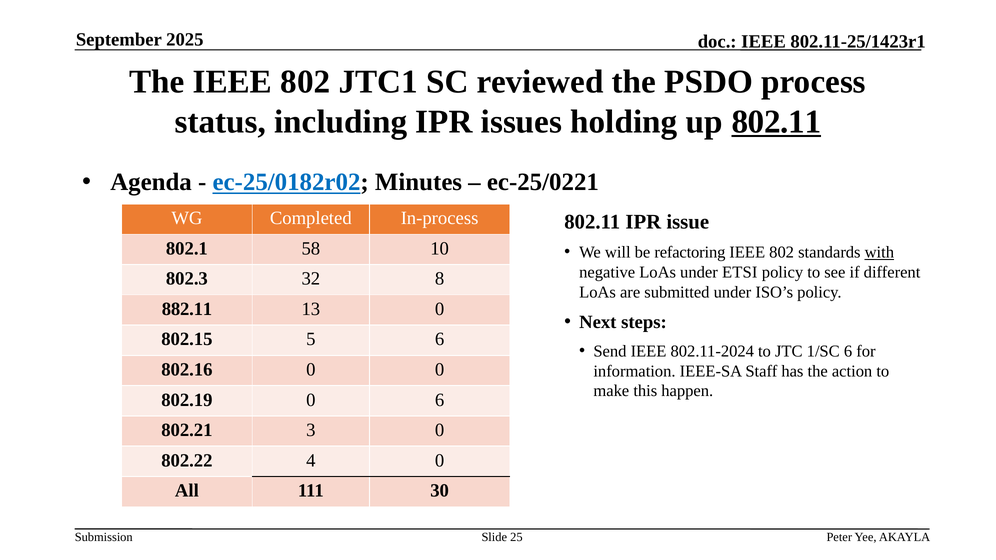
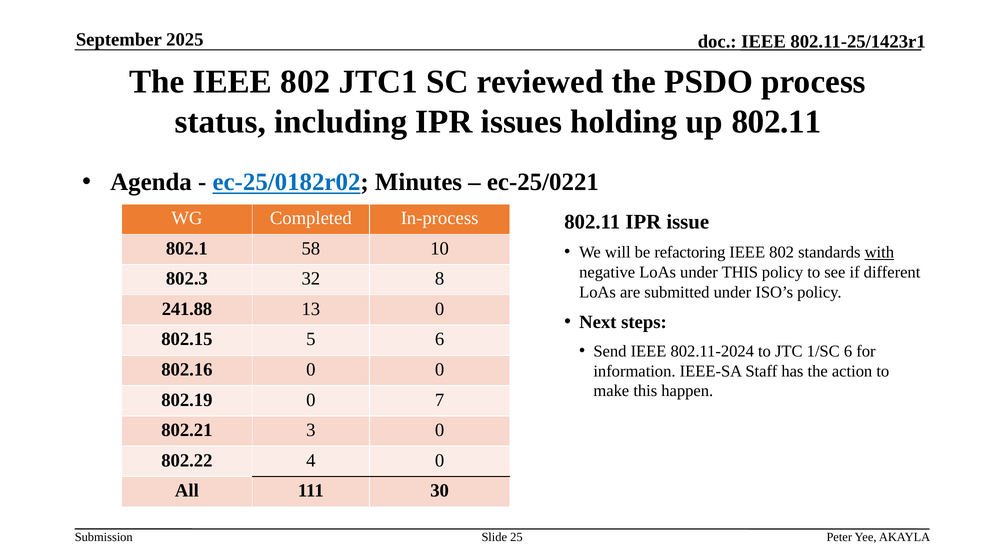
802.11 at (776, 122) underline: present -> none
under ETSI: ETSI -> THIS
882.11: 882.11 -> 241.88
0 6: 6 -> 7
